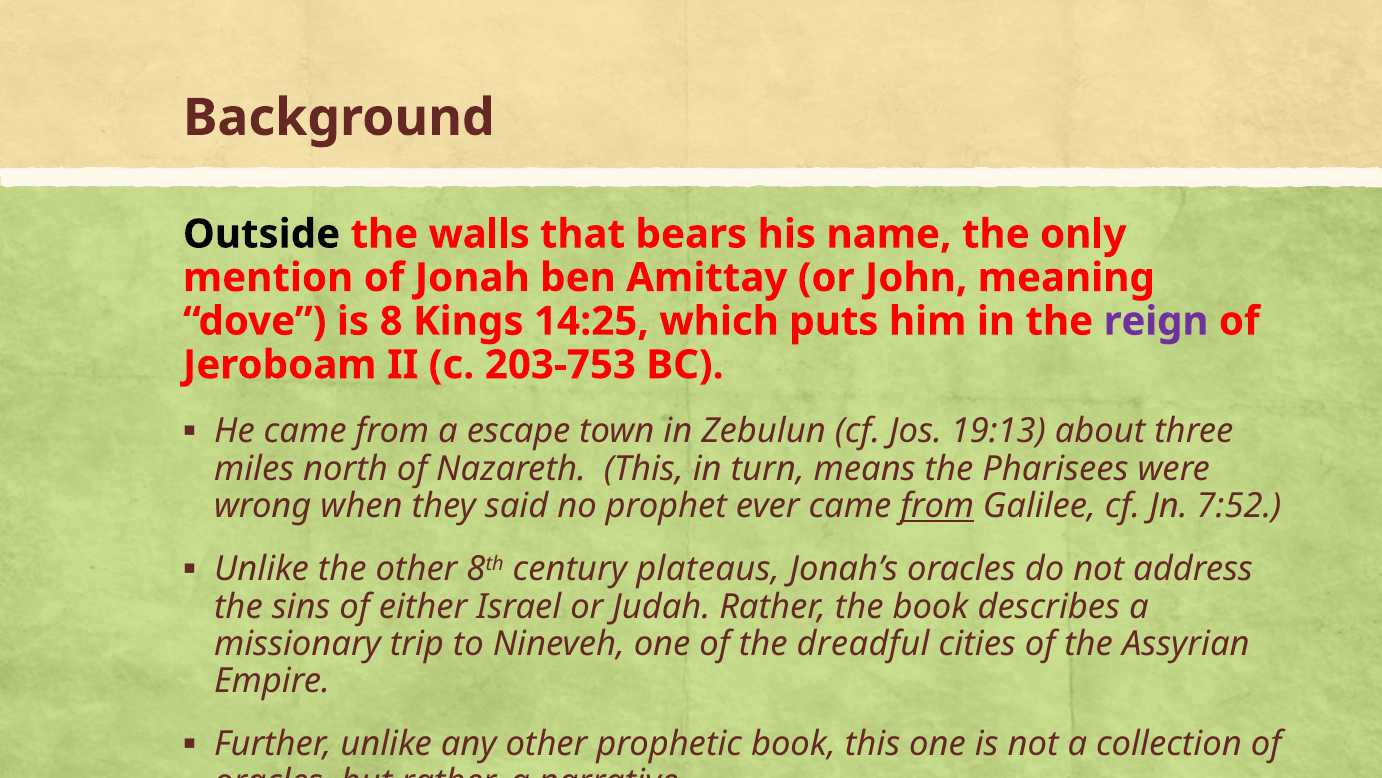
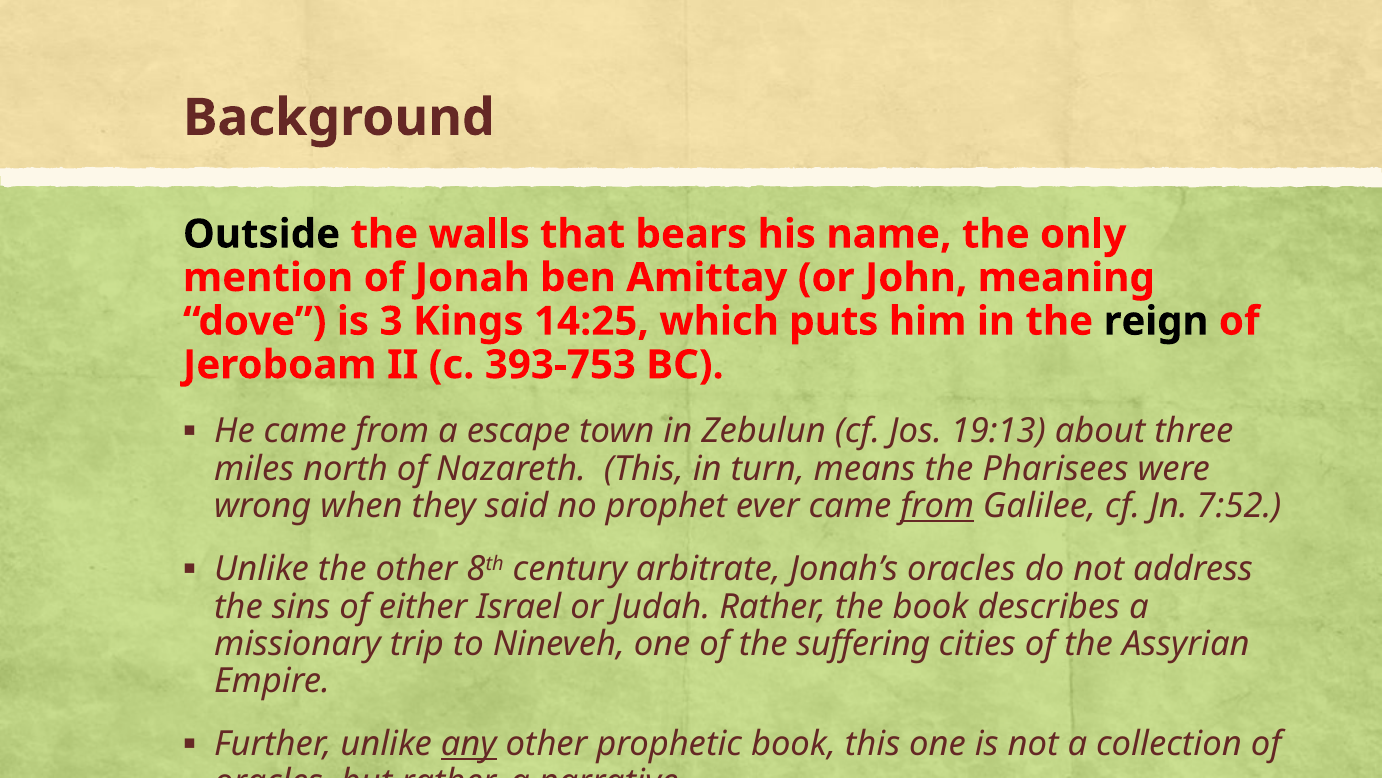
8: 8 -> 3
reign colour: purple -> black
203-753: 203-753 -> 393-753
plateaus: plateaus -> arbitrate
dreadful: dreadful -> suffering
any underline: none -> present
